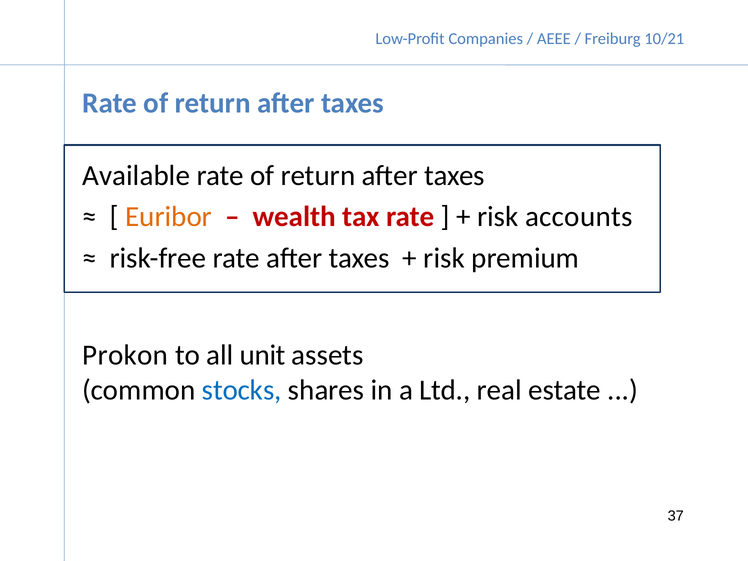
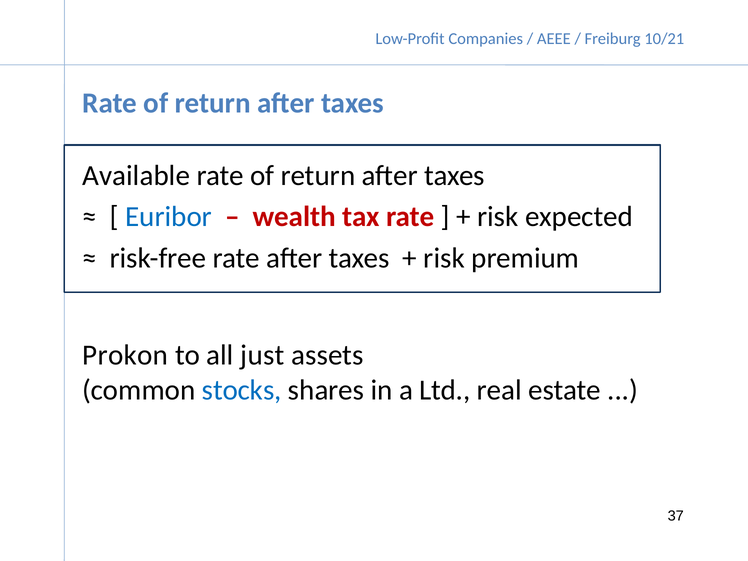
Euribor colour: orange -> blue
accounts: accounts -> expected
unit: unit -> just
